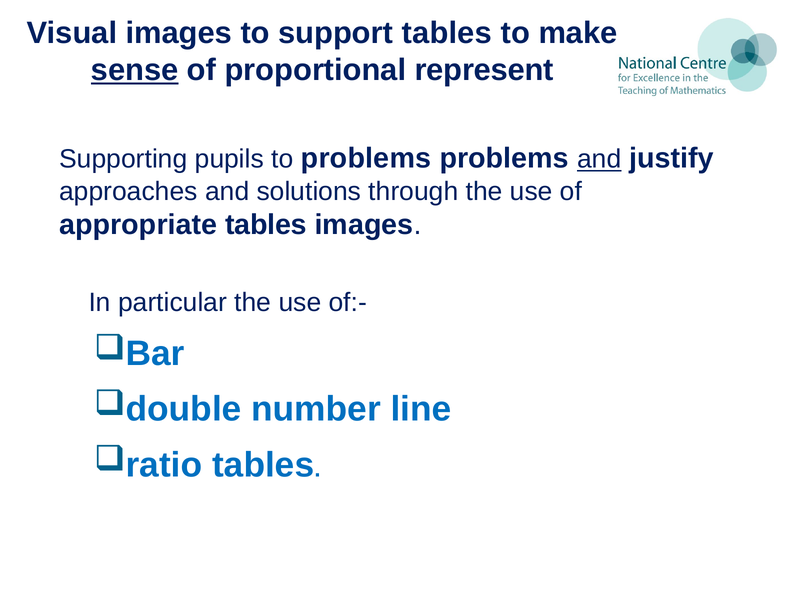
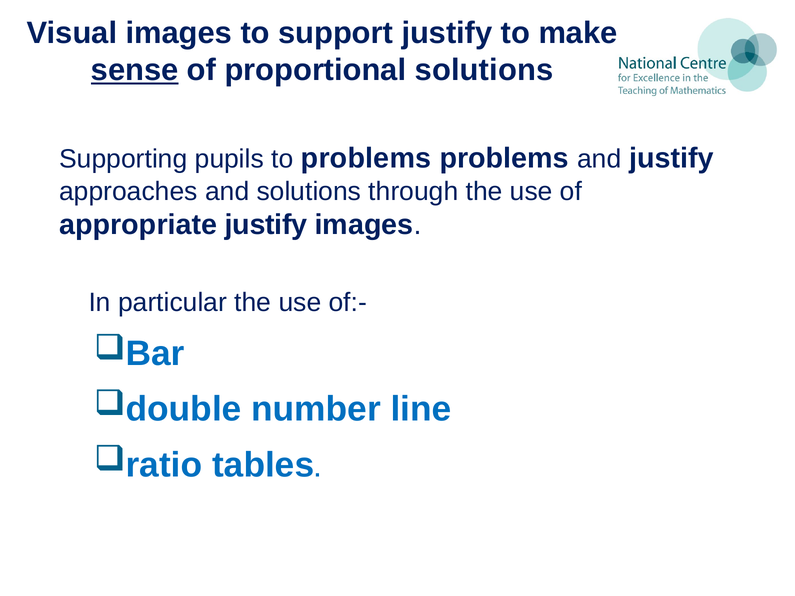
support tables: tables -> justify
proportional represent: represent -> solutions
and at (599, 159) underline: present -> none
appropriate tables: tables -> justify
